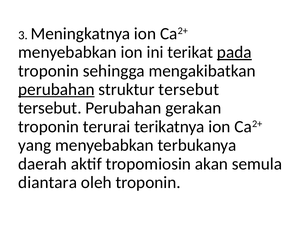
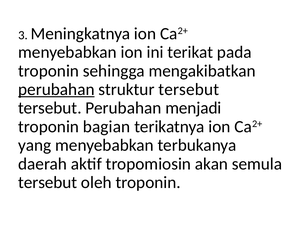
pada underline: present -> none
gerakan: gerakan -> menjadi
terurai: terurai -> bagian
diantara at (48, 183): diantara -> tersebut
